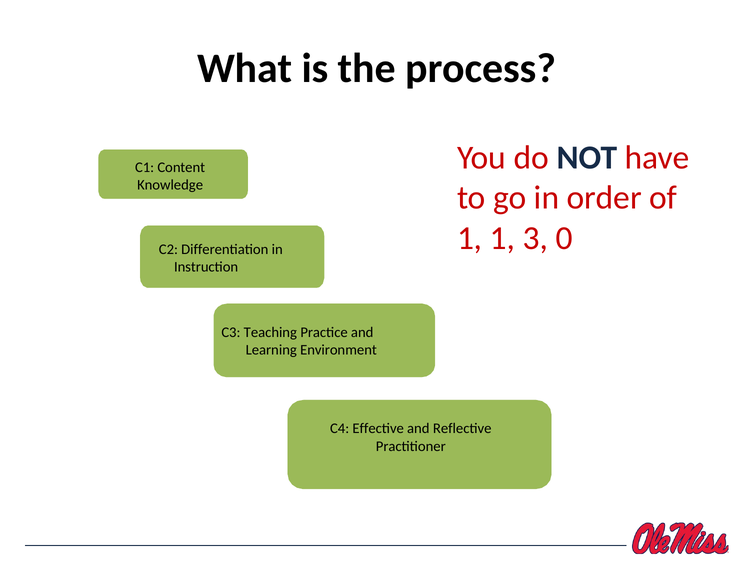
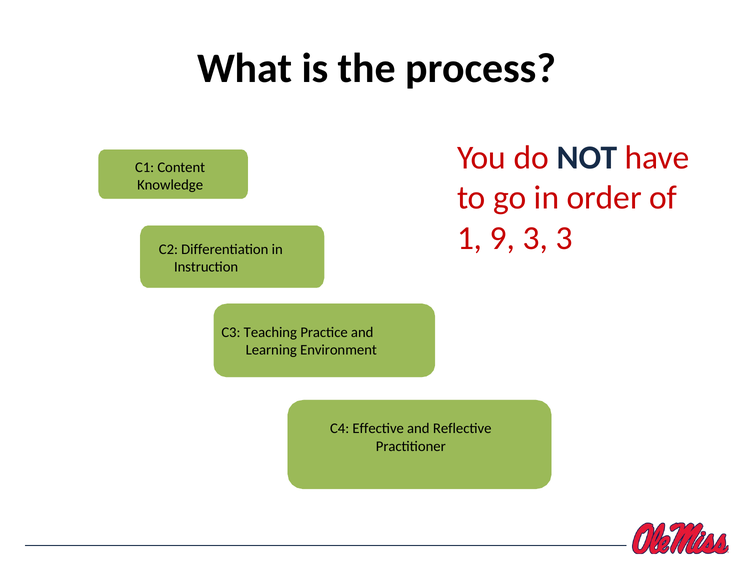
1 1: 1 -> 9
3 0: 0 -> 3
